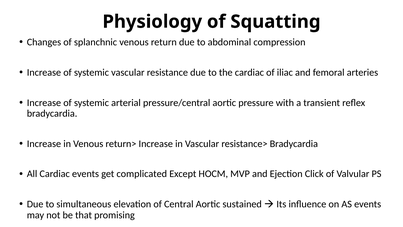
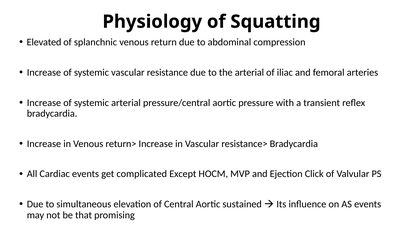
Changes: Changes -> Elevated
the cardiac: cardiac -> arterial
